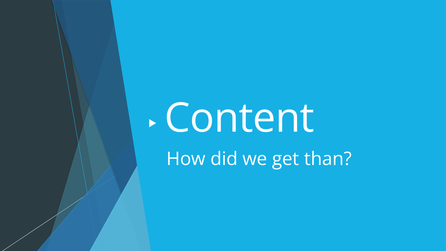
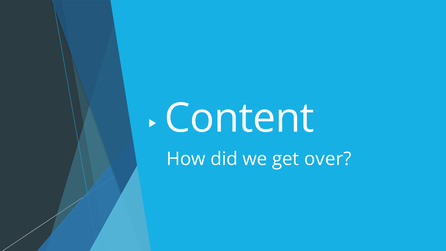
than: than -> over
